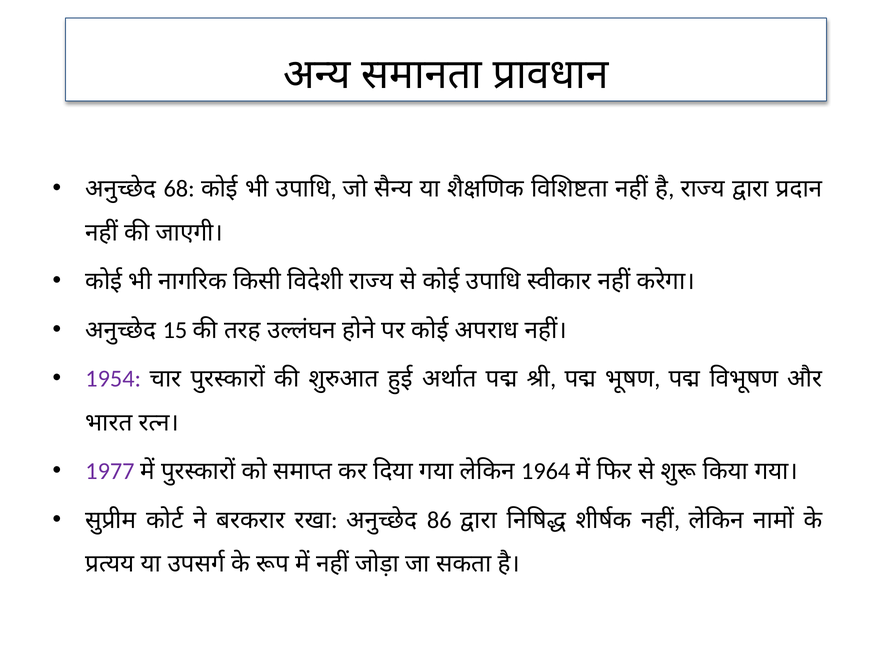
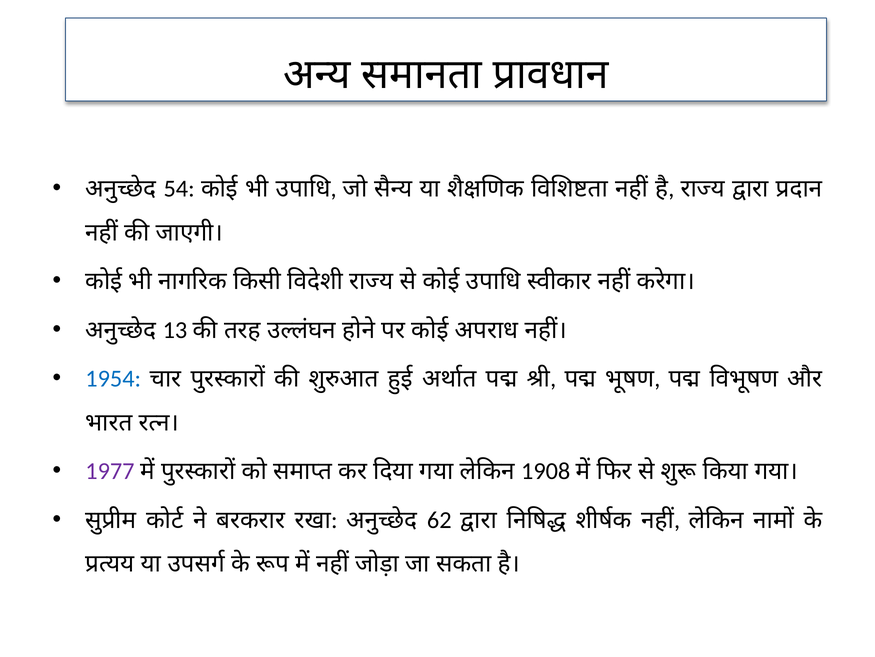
68: 68 -> 54
15: 15 -> 13
1954 colour: purple -> blue
1964: 1964 -> 1908
86: 86 -> 62
